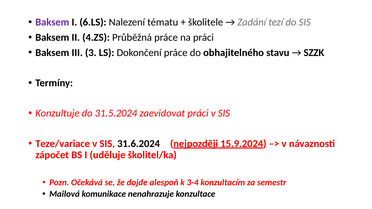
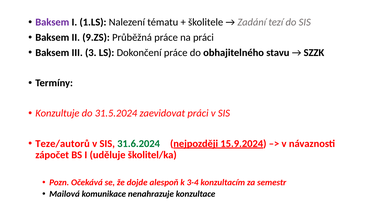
6.LS: 6.LS -> 1.LS
4.ZS: 4.ZS -> 9.ZS
Teze/variace: Teze/variace -> Teze/autorů
31.6.2024 colour: black -> green
